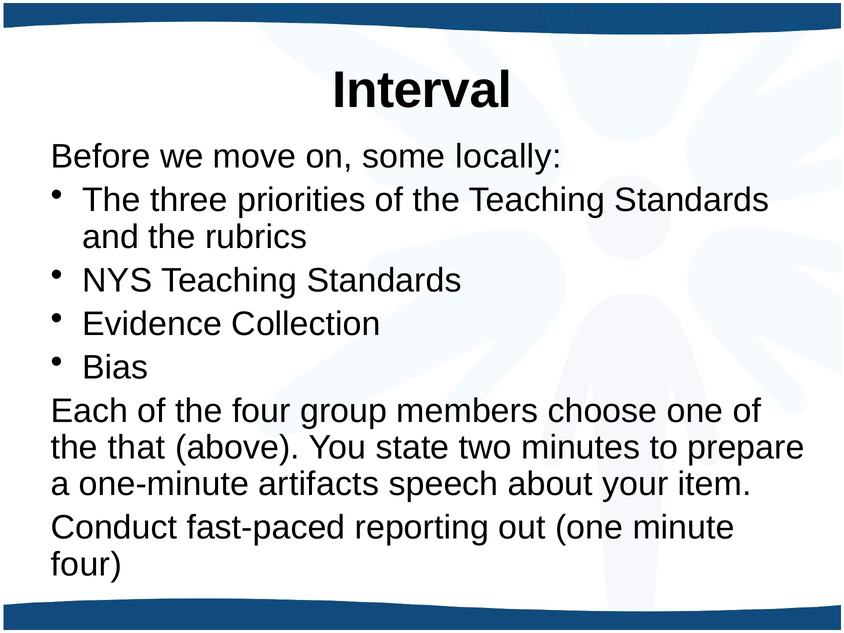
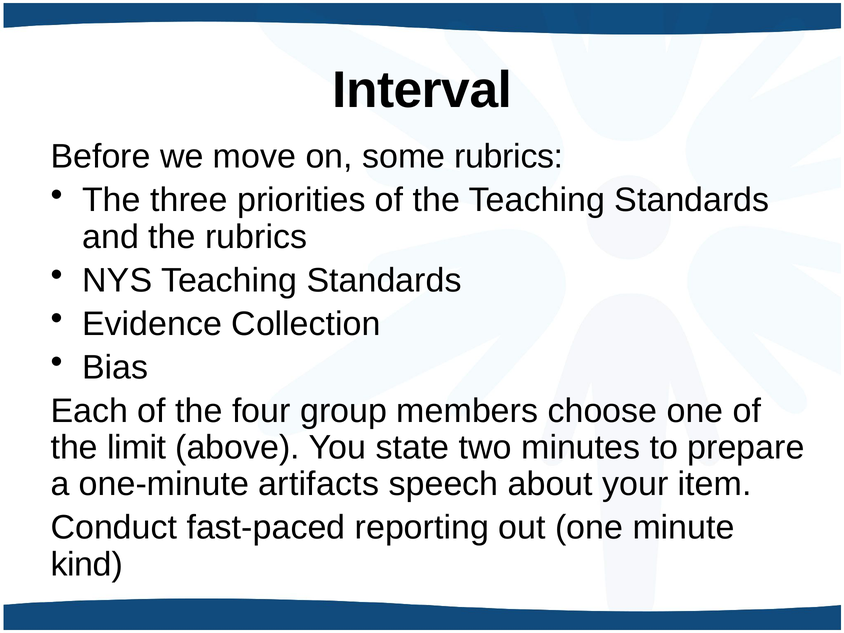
some locally: locally -> rubrics
that: that -> limit
four at (86, 564): four -> kind
